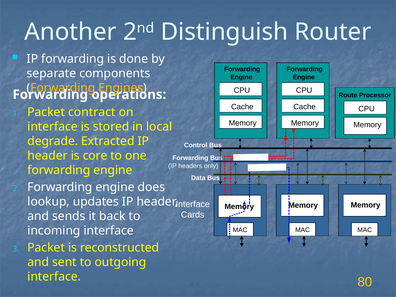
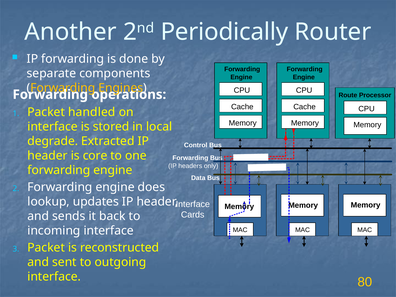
Distinguish: Distinguish -> Periodically
contract: contract -> handled
